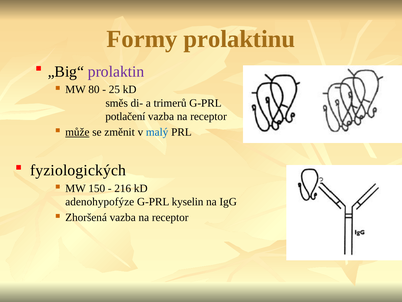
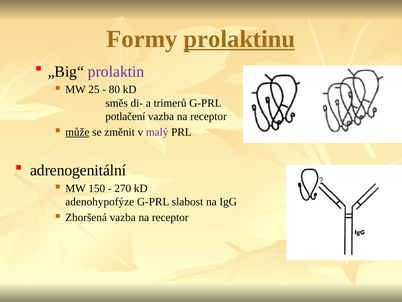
prolaktinu underline: none -> present
80: 80 -> 25
25: 25 -> 80
malý colour: blue -> purple
fyziologických: fyziologických -> adrenogenitální
216: 216 -> 270
kyselin: kyselin -> slabost
